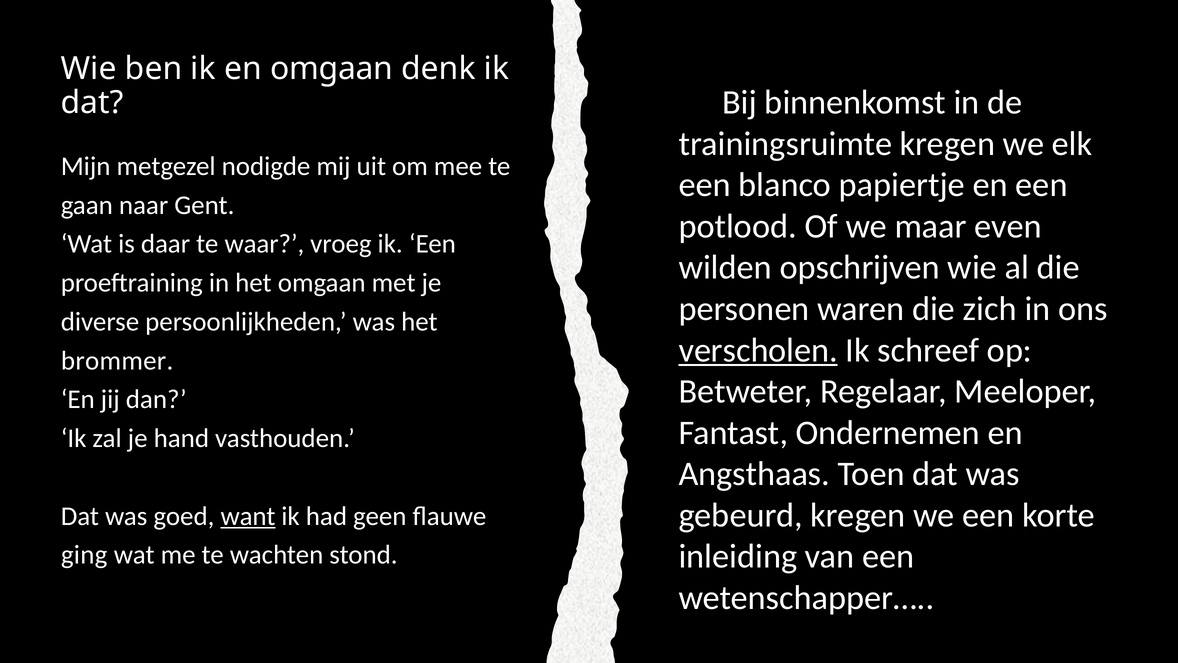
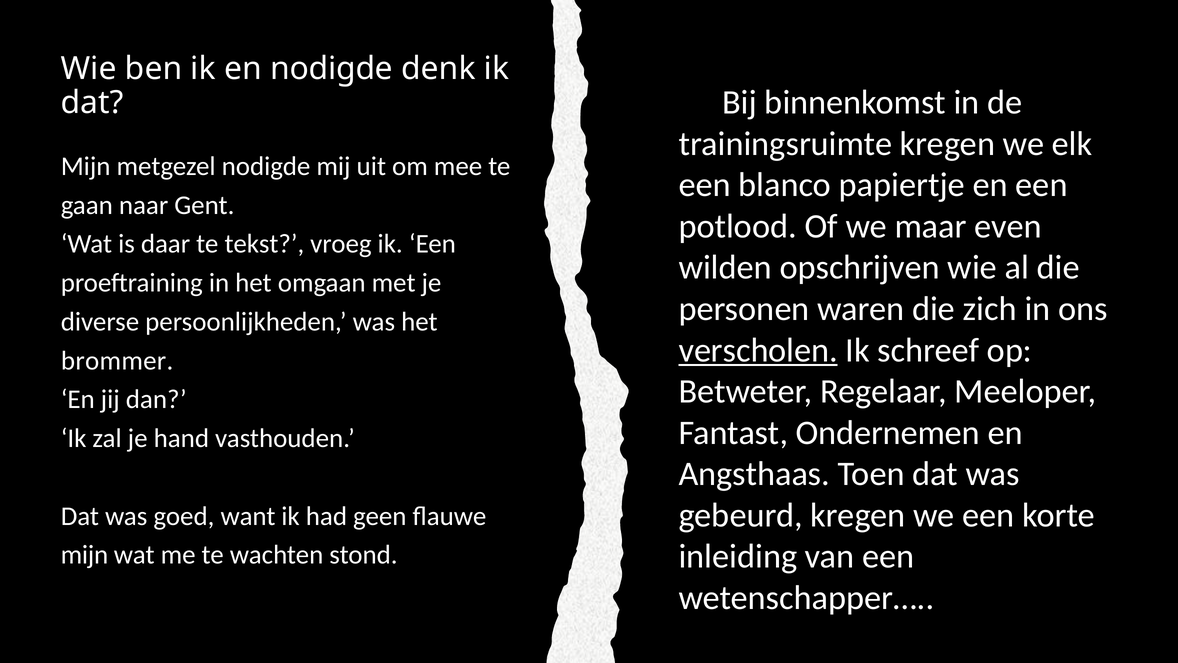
en omgaan: omgaan -> nodigde
waar: waar -> tekst
want underline: present -> none
ging at (84, 555): ging -> mijn
